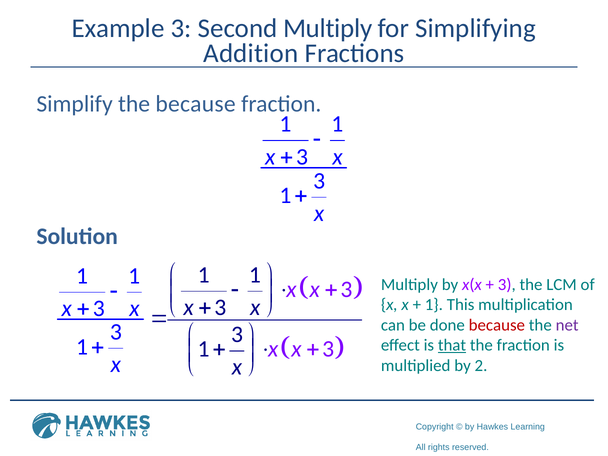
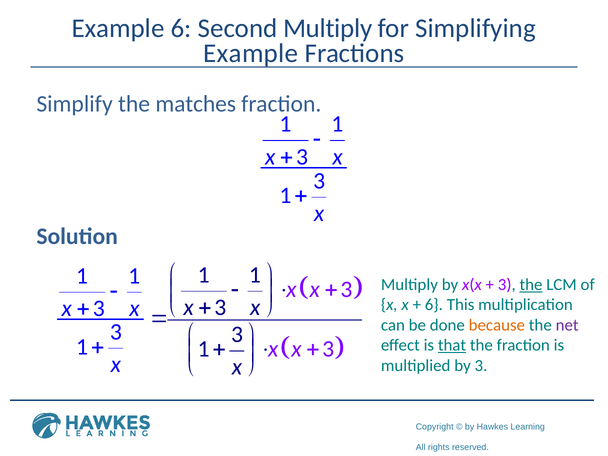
Example 3: 3 -> 6
Addition at (251, 54): Addition -> Example
the because: because -> matches
the at (531, 285) underline: none -> present
1 at (434, 305): 1 -> 6
because at (497, 325) colour: red -> orange
by 2: 2 -> 3
